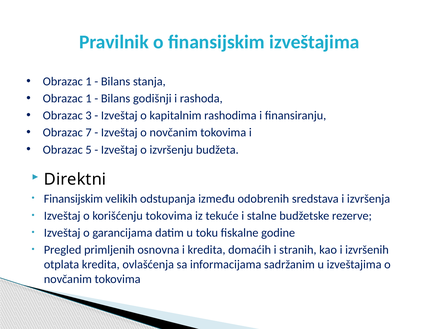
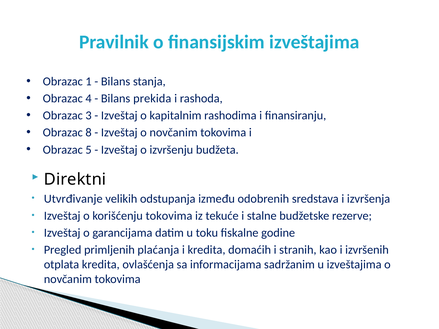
1 at (89, 99): 1 -> 4
godišnji: godišnji -> prekida
7: 7 -> 8
Finansijskim at (73, 199): Finansijskim -> Utvrđivanje
osnovna: osnovna -> plaćanja
